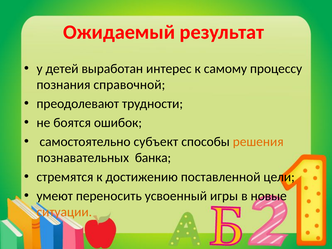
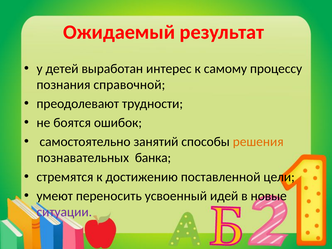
субъект: субъект -> занятий
игры: игры -> идей
ситуации colour: orange -> purple
